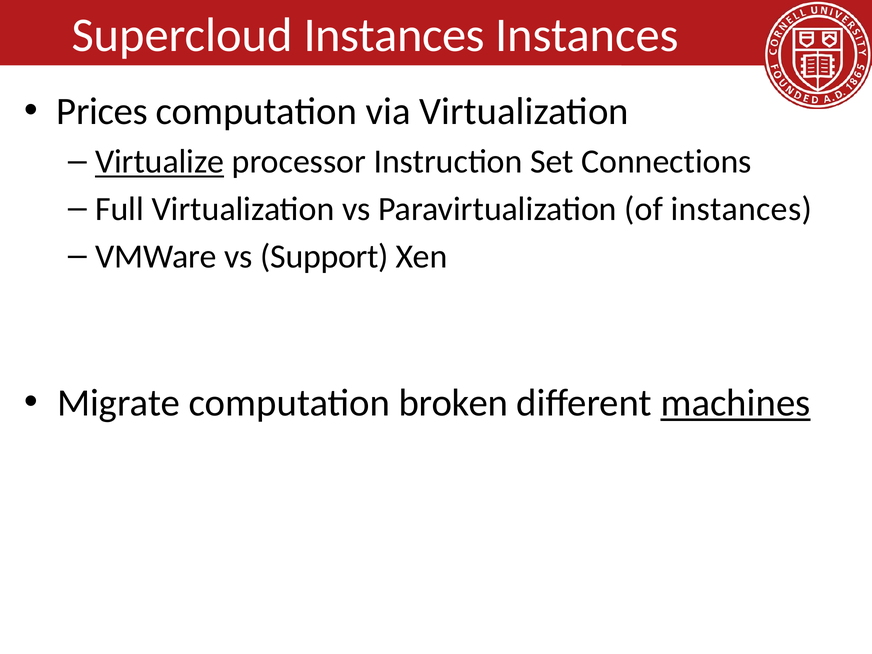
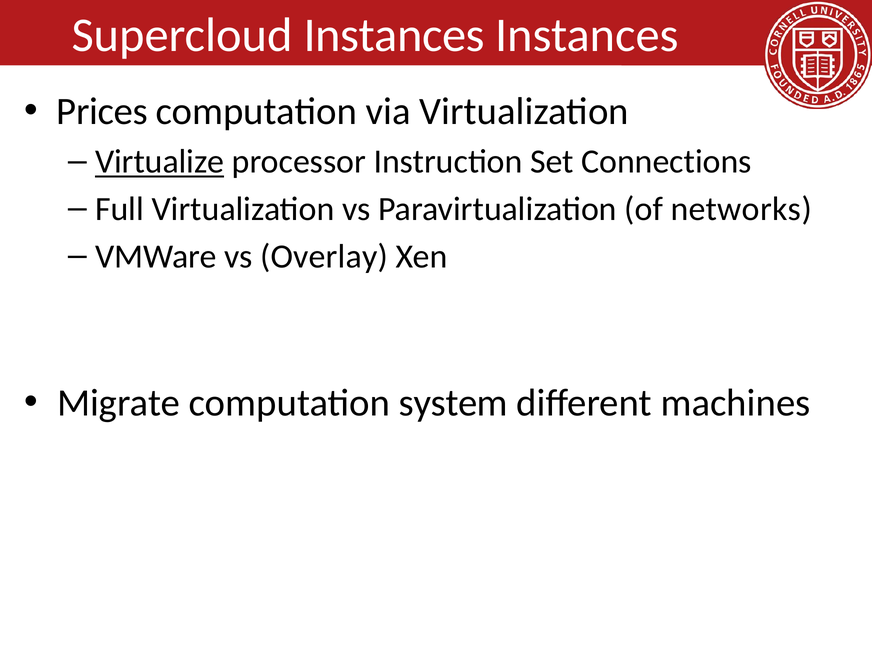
of instances: instances -> networks
Support: Support -> Overlay
broken: broken -> system
machines underline: present -> none
